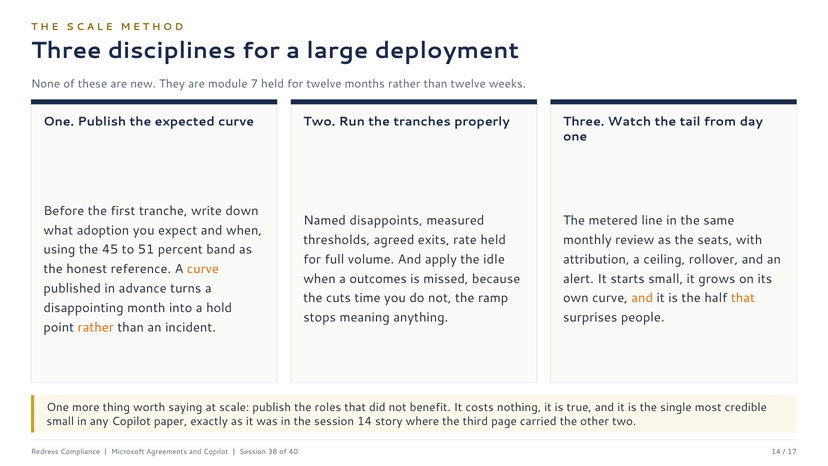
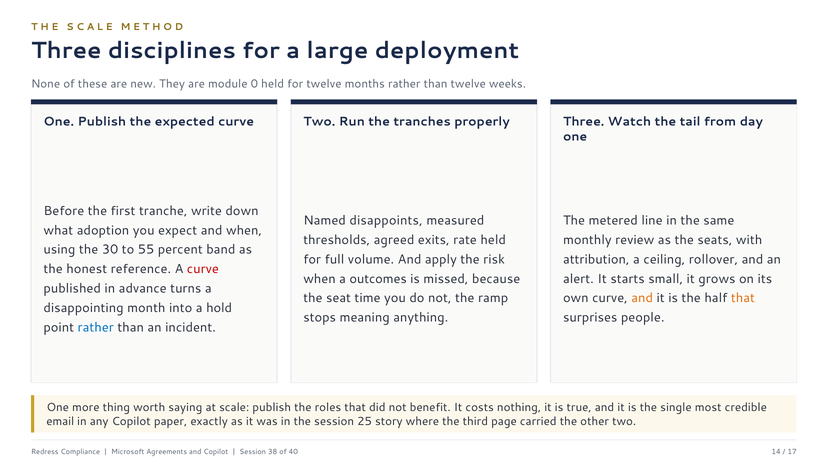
7: 7 -> 0
45: 45 -> 30
51: 51 -> 55
idle: idle -> risk
curve at (203, 269) colour: orange -> red
cuts: cuts -> seat
rather at (96, 327) colour: orange -> blue
small at (60, 421): small -> email
session 14: 14 -> 25
